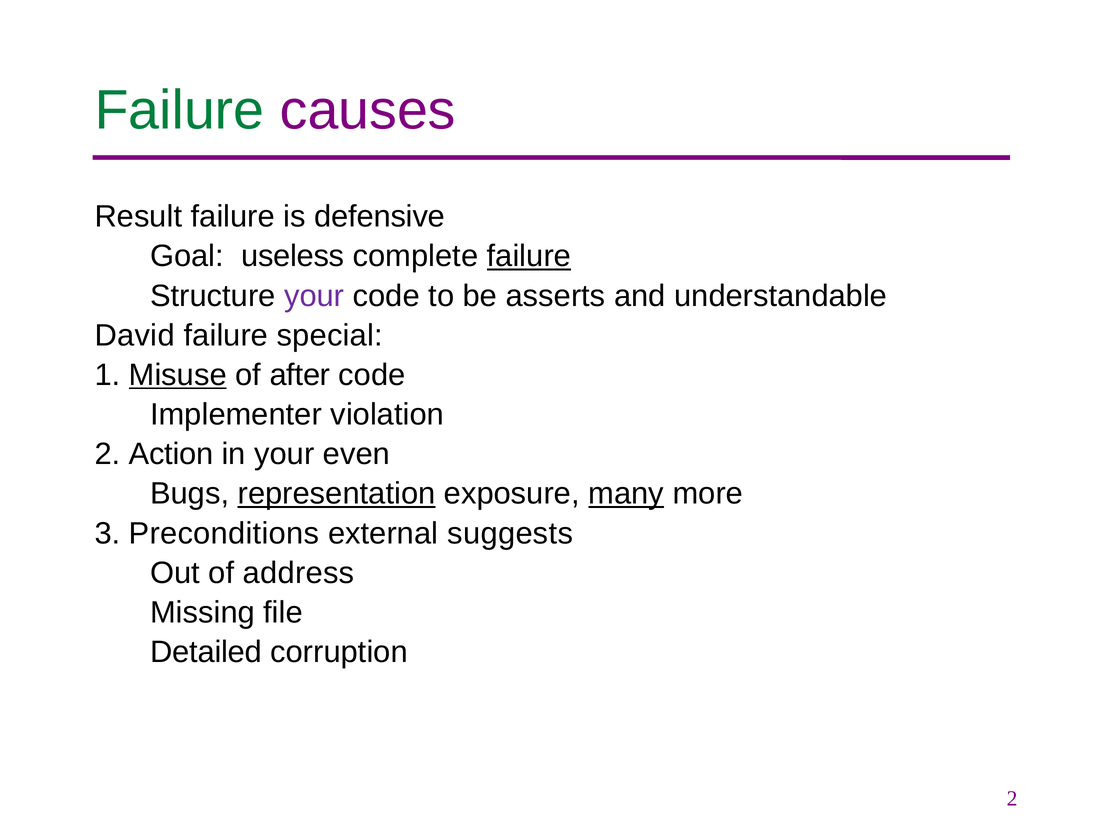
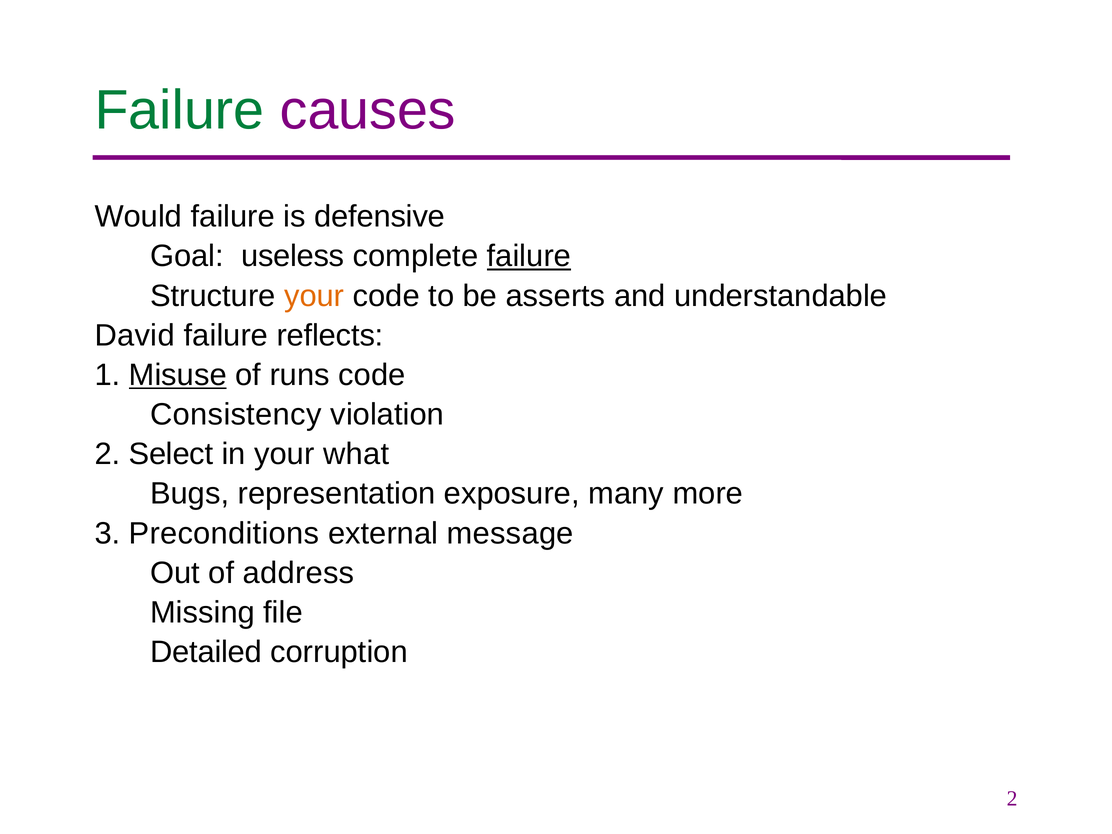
Result: Result -> Would
your at (314, 296) colour: purple -> orange
special: special -> reflects
after: after -> runs
Implementer: Implementer -> Consistency
Action: Action -> Select
even: even -> what
representation underline: present -> none
many underline: present -> none
suggests: suggests -> message
